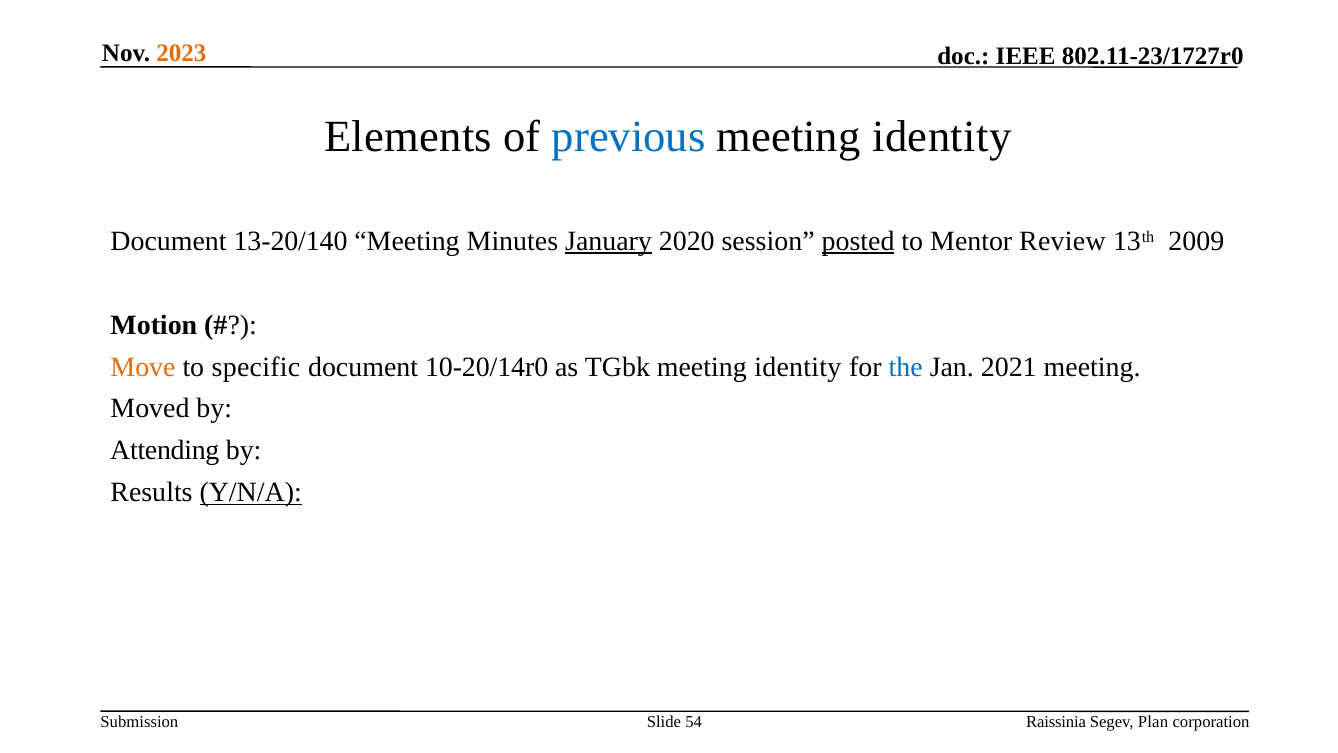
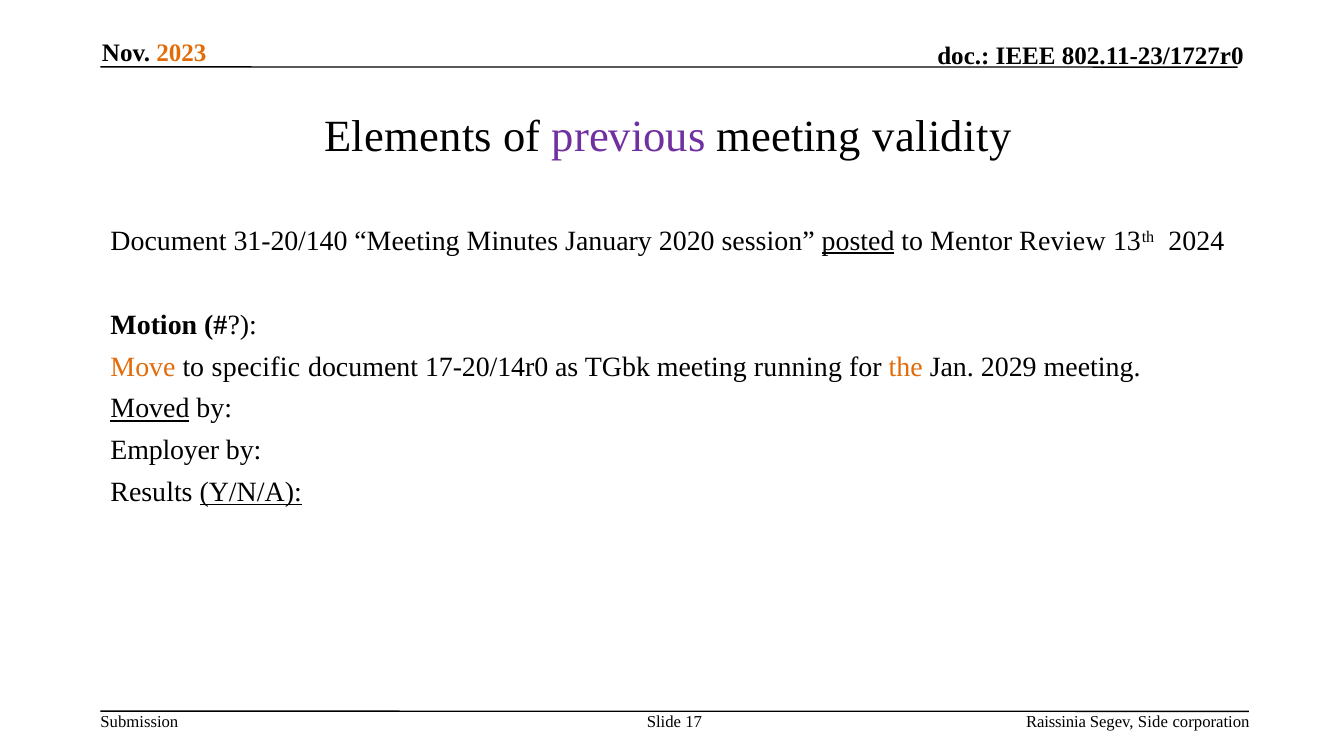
previous colour: blue -> purple
identity at (942, 137): identity -> validity
13-20/140: 13-20/140 -> 31-20/140
January underline: present -> none
2009: 2009 -> 2024
10-20/14r0: 10-20/14r0 -> 17-20/14r0
TGbk meeting identity: identity -> running
the colour: blue -> orange
2021: 2021 -> 2029
Moved underline: none -> present
Attending: Attending -> Employer
54: 54 -> 17
Plan: Plan -> Side
